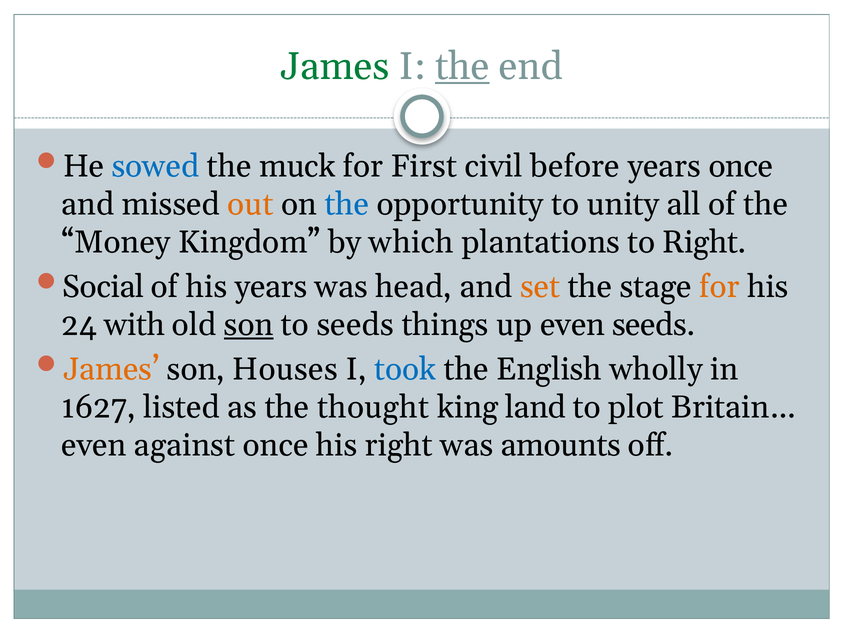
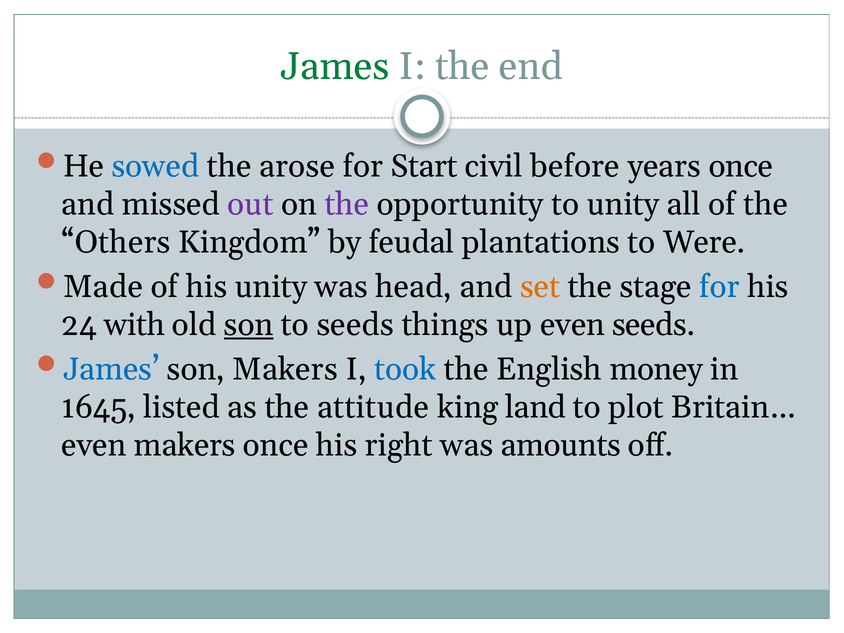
the at (462, 66) underline: present -> none
muck: muck -> arose
First: First -> Start
out colour: orange -> purple
the at (347, 204) colour: blue -> purple
Money: Money -> Others
which: which -> feudal
to Right: Right -> Were
Social: Social -> Made
his years: years -> unity
for at (719, 287) colour: orange -> blue
James at (111, 369) colour: orange -> blue
son Houses: Houses -> Makers
wholly: wholly -> money
1627: 1627 -> 1645
thought: thought -> attitude
even against: against -> makers
